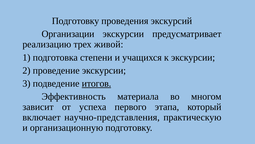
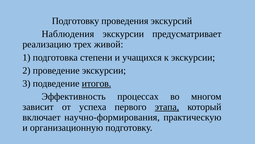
Организации: Организации -> Наблюдения
материала: материала -> процессах
этапа underline: none -> present
научно-представления: научно-представления -> научно-формирования
